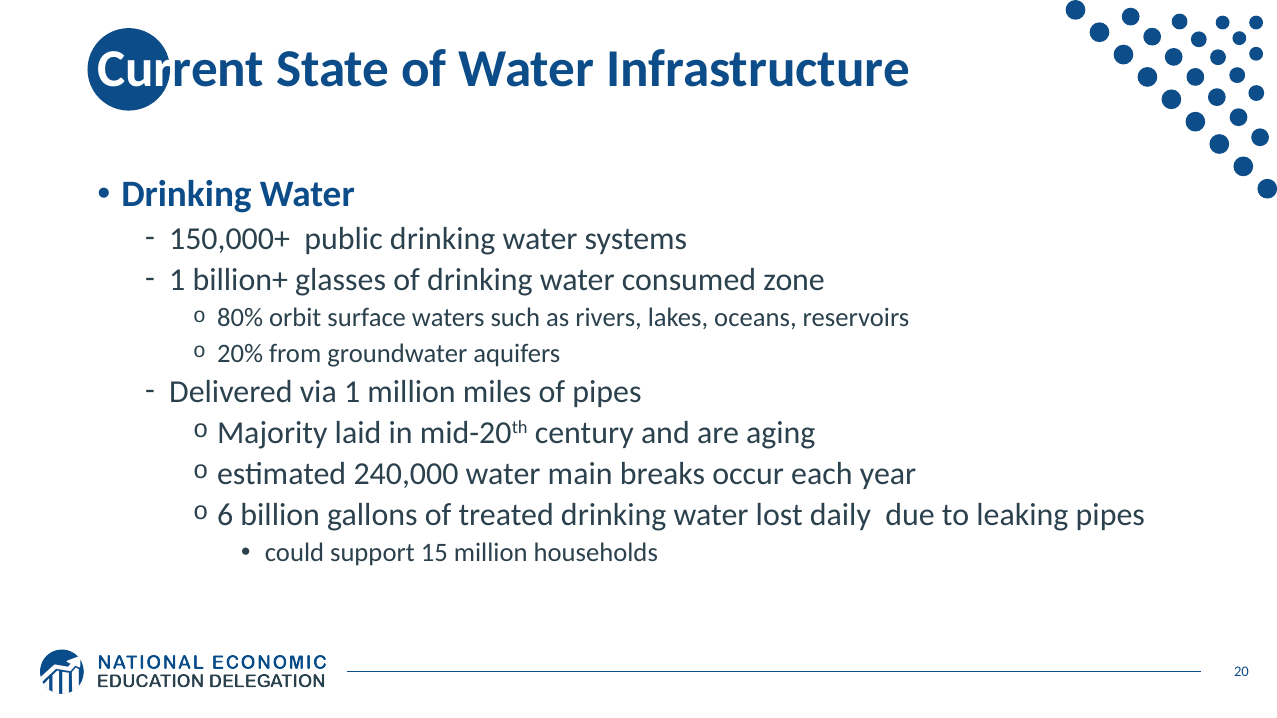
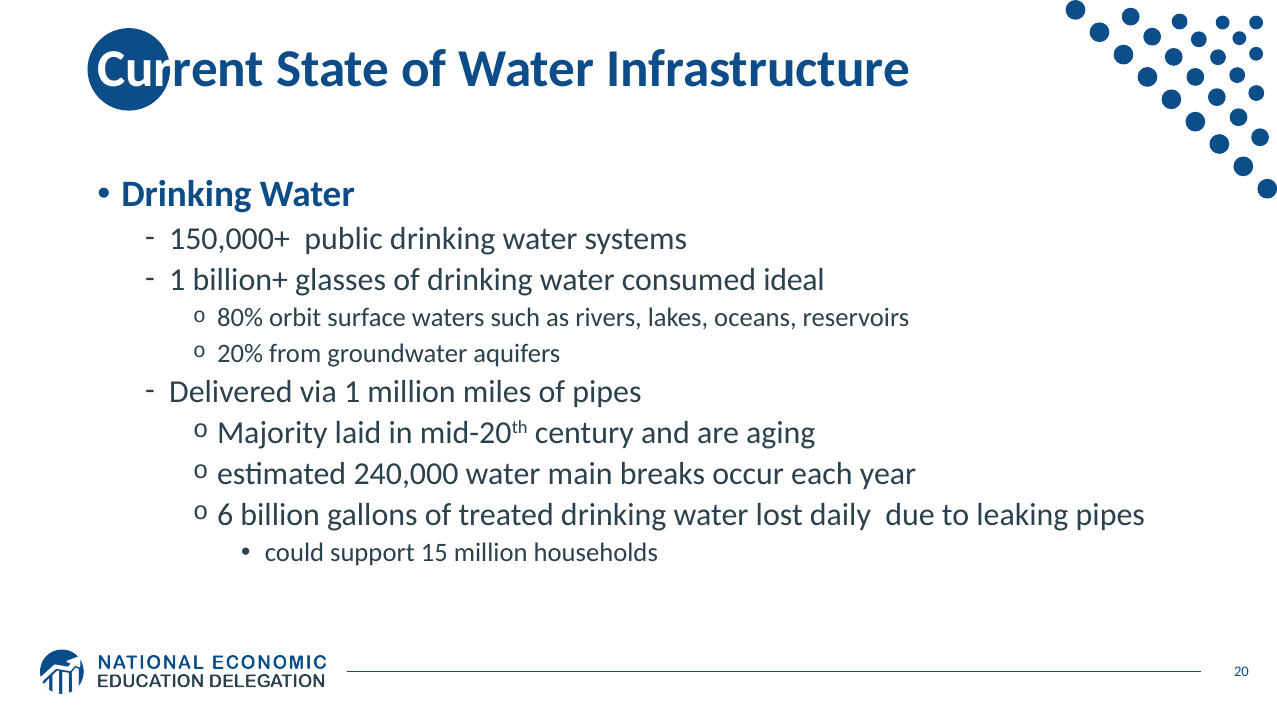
zone: zone -> ideal
